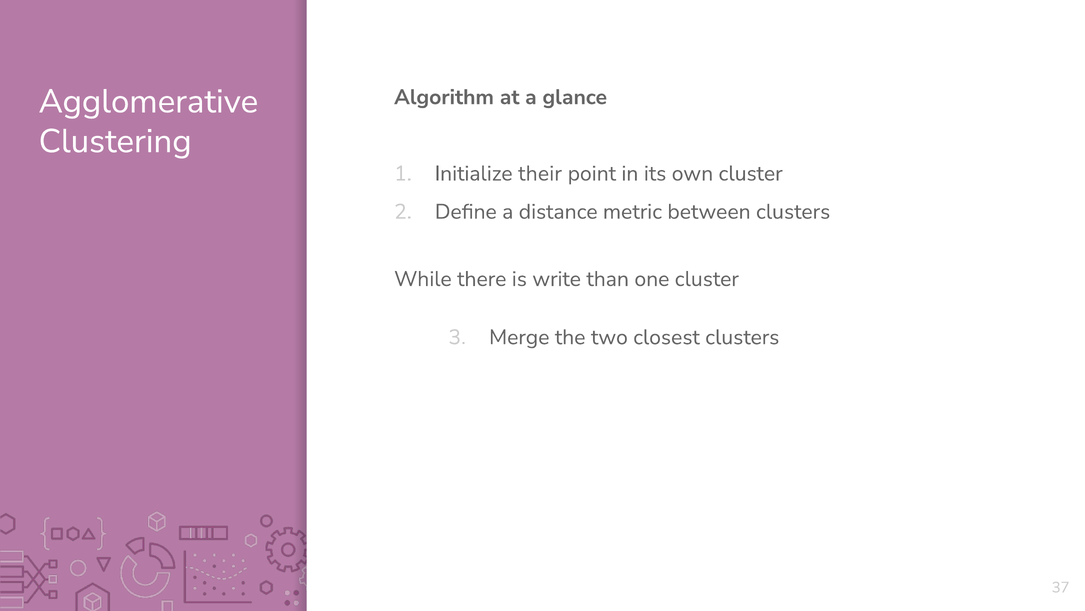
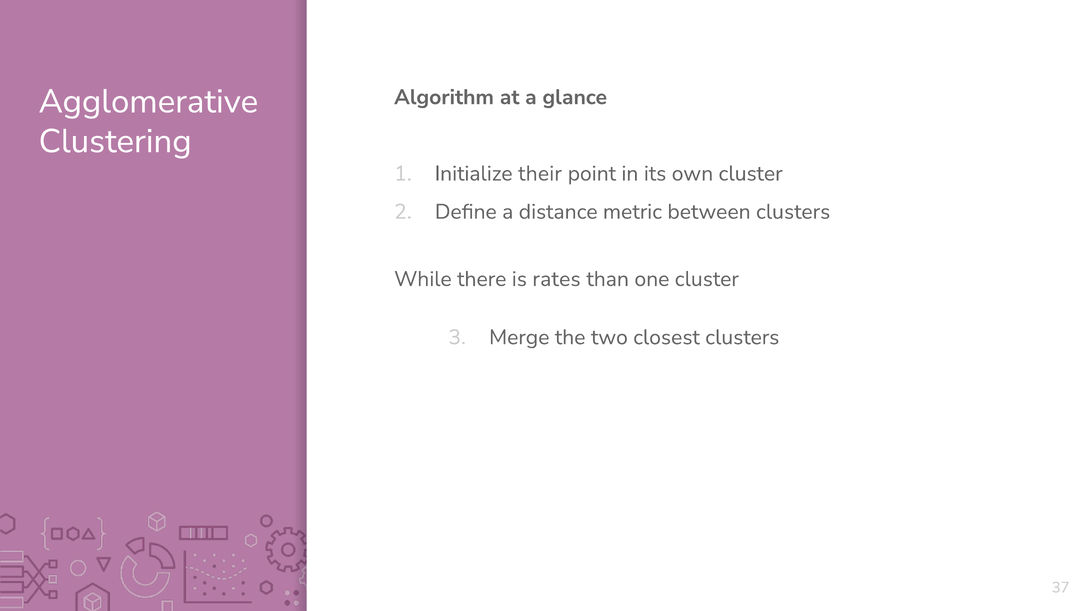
write: write -> rates
